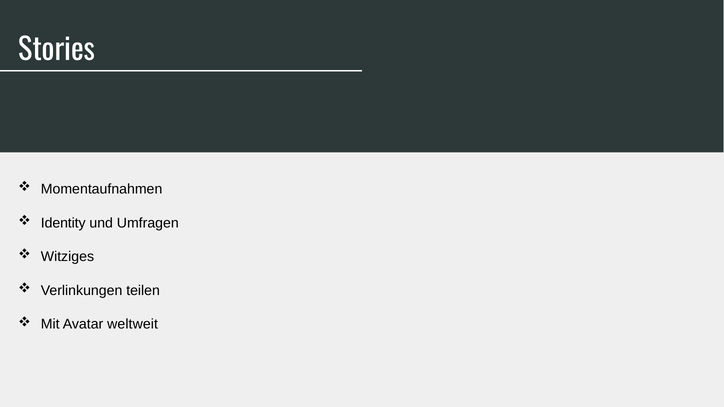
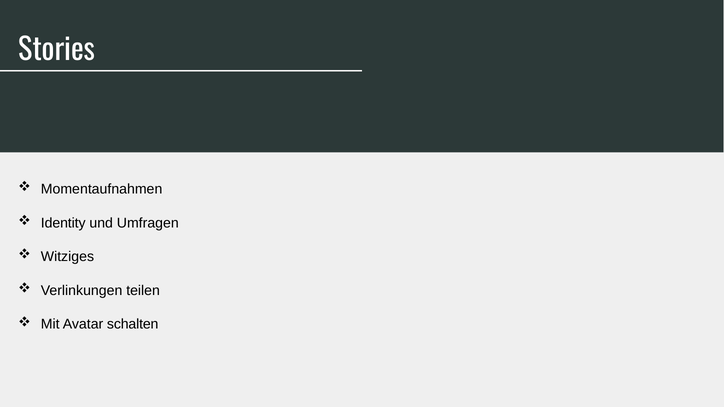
weltweit: weltweit -> schalten
